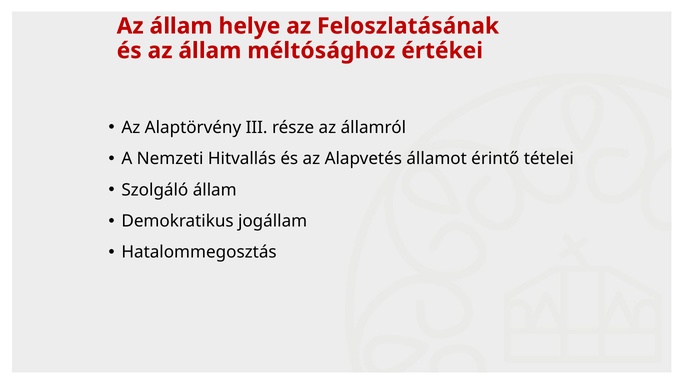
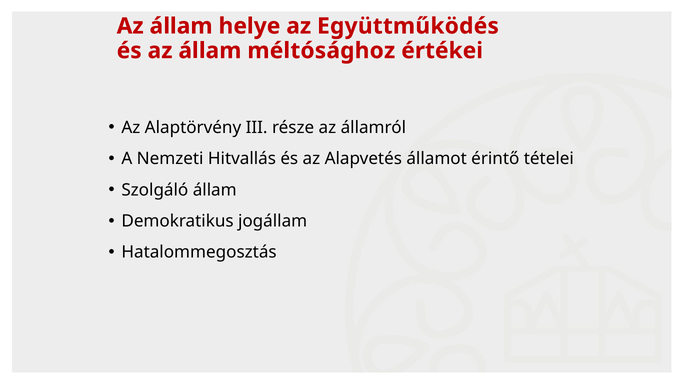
Feloszlatásának: Feloszlatásának -> Együttműködés
